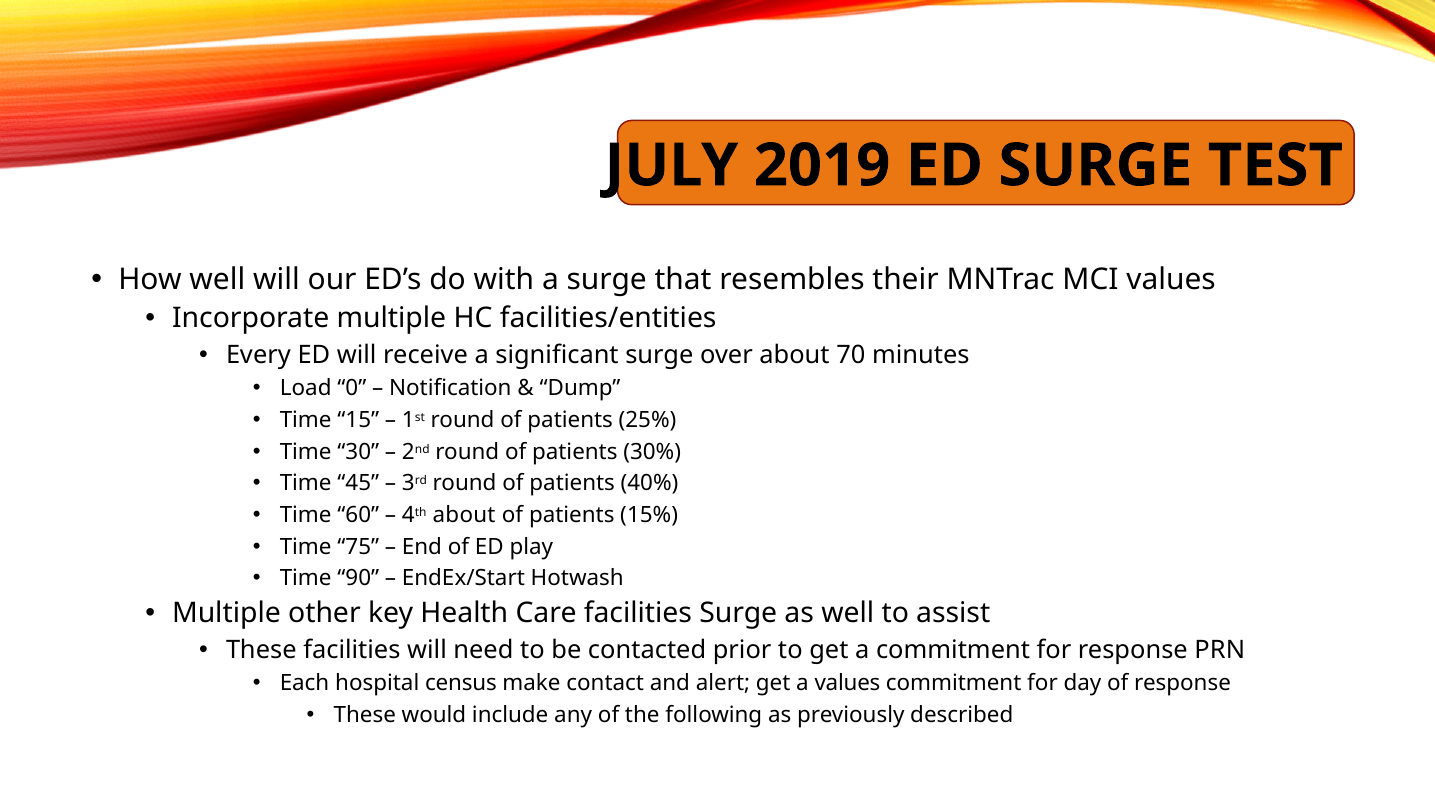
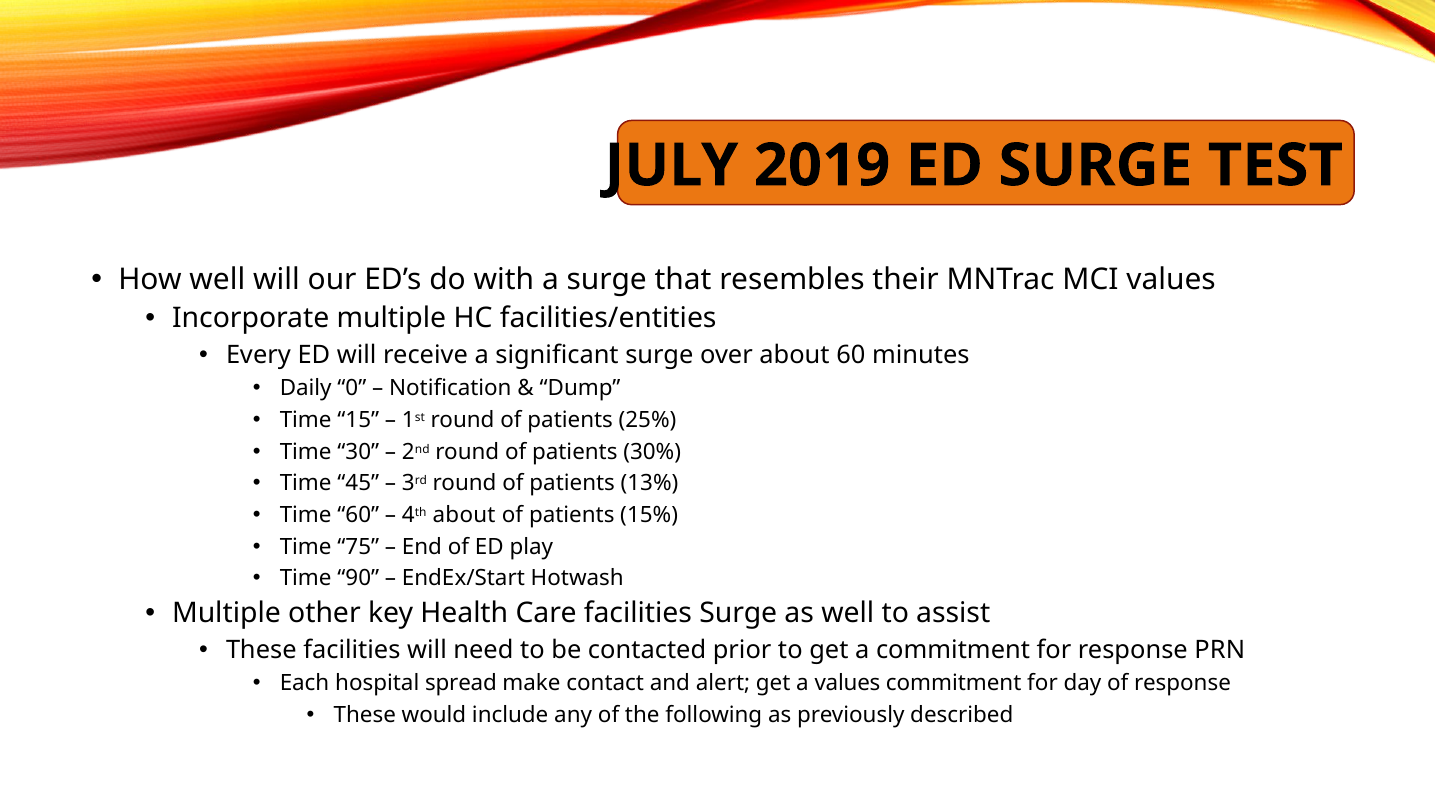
about 70: 70 -> 60
Load: Load -> Daily
40%: 40% -> 13%
census: census -> spread
